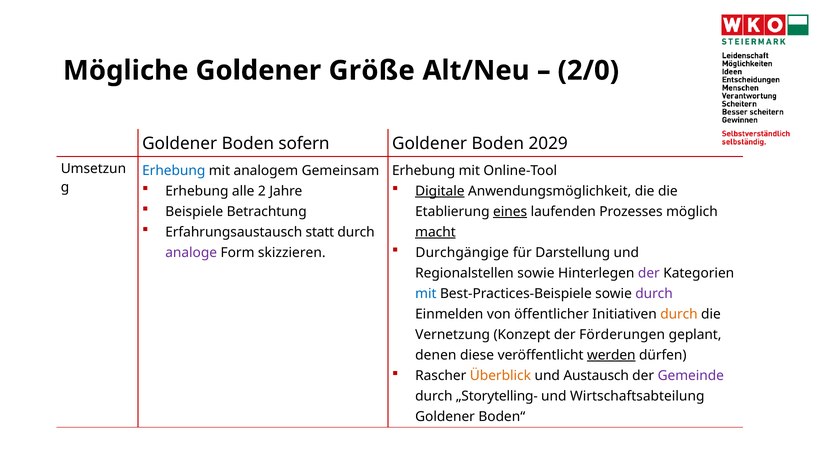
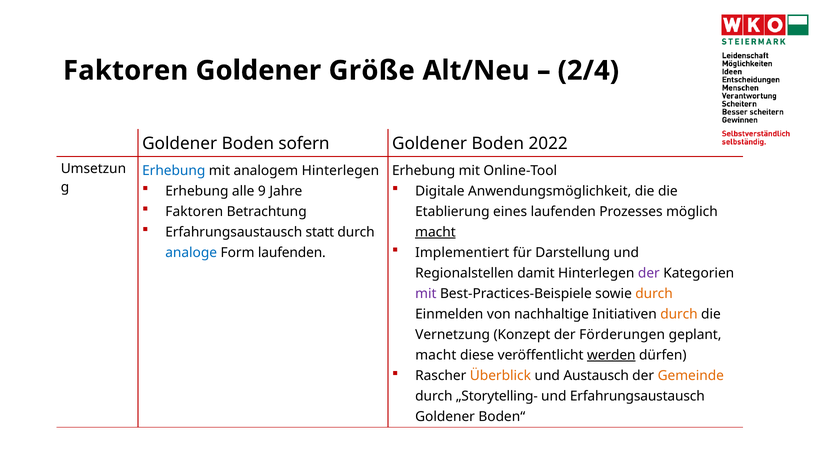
Mögliche at (126, 70): Mögliche -> Faktoren
2/0: 2/0 -> 2/4
2029: 2029 -> 2022
analogem Gemeinsam: Gemeinsam -> Hinterlegen
2: 2 -> 9
Digitale underline: present -> none
Beispiele at (194, 211): Beispiele -> Faktoren
eines underline: present -> none
Durchgängige: Durchgängige -> Implementiert
analoge colour: purple -> blue
Form skizzieren: skizzieren -> laufenden
Regionalstellen sowie: sowie -> damit
mit at (426, 293) colour: blue -> purple
durch at (654, 293) colour: purple -> orange
öffentlicher: öffentlicher -> nachhaltige
denen at (436, 355): denen -> macht
Gemeinde colour: purple -> orange
und Wirtschaftsabteilung: Wirtschaftsabteilung -> Erfahrungsaustausch
